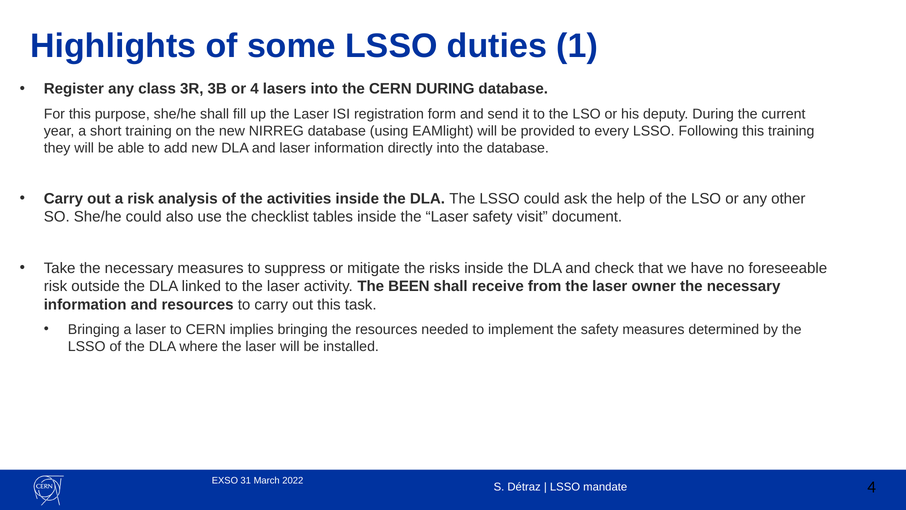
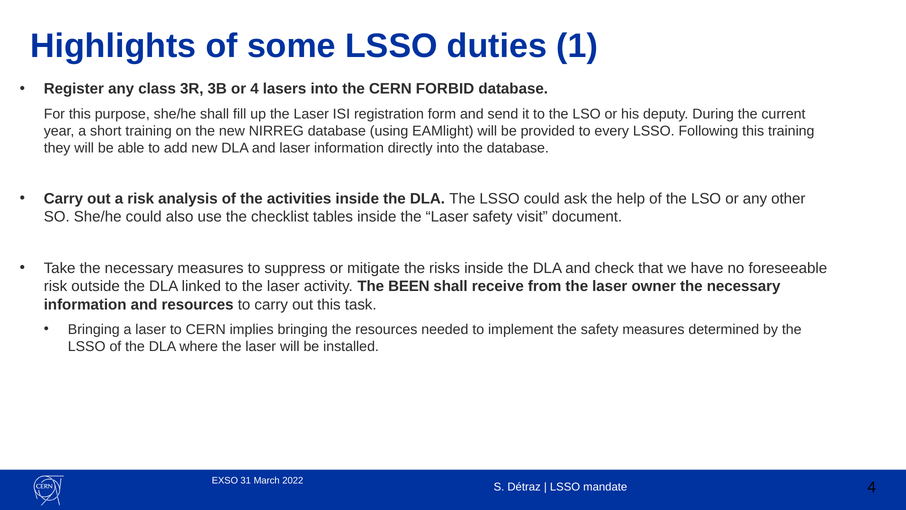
CERN DURING: DURING -> FORBID
